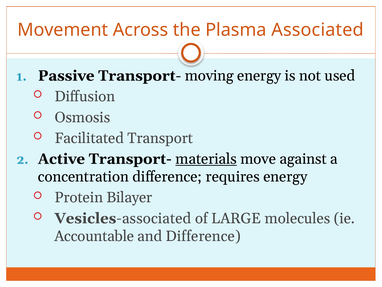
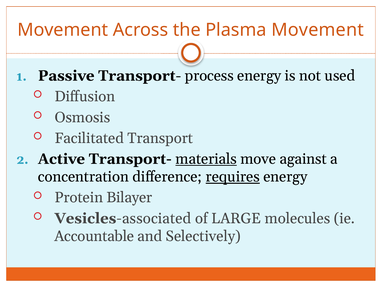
Plasma Associated: Associated -> Movement
moving: moving -> process
requires underline: none -> present
and Difference: Difference -> Selectively
